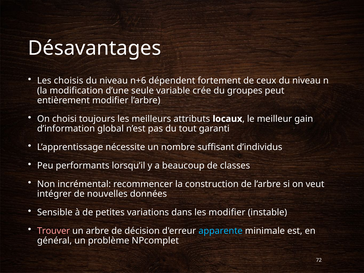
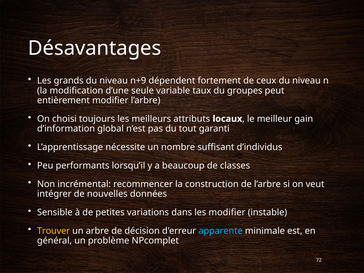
choisis: choisis -> grands
n+6: n+6 -> n+9
crée: crée -> taux
Trouver colour: pink -> yellow
